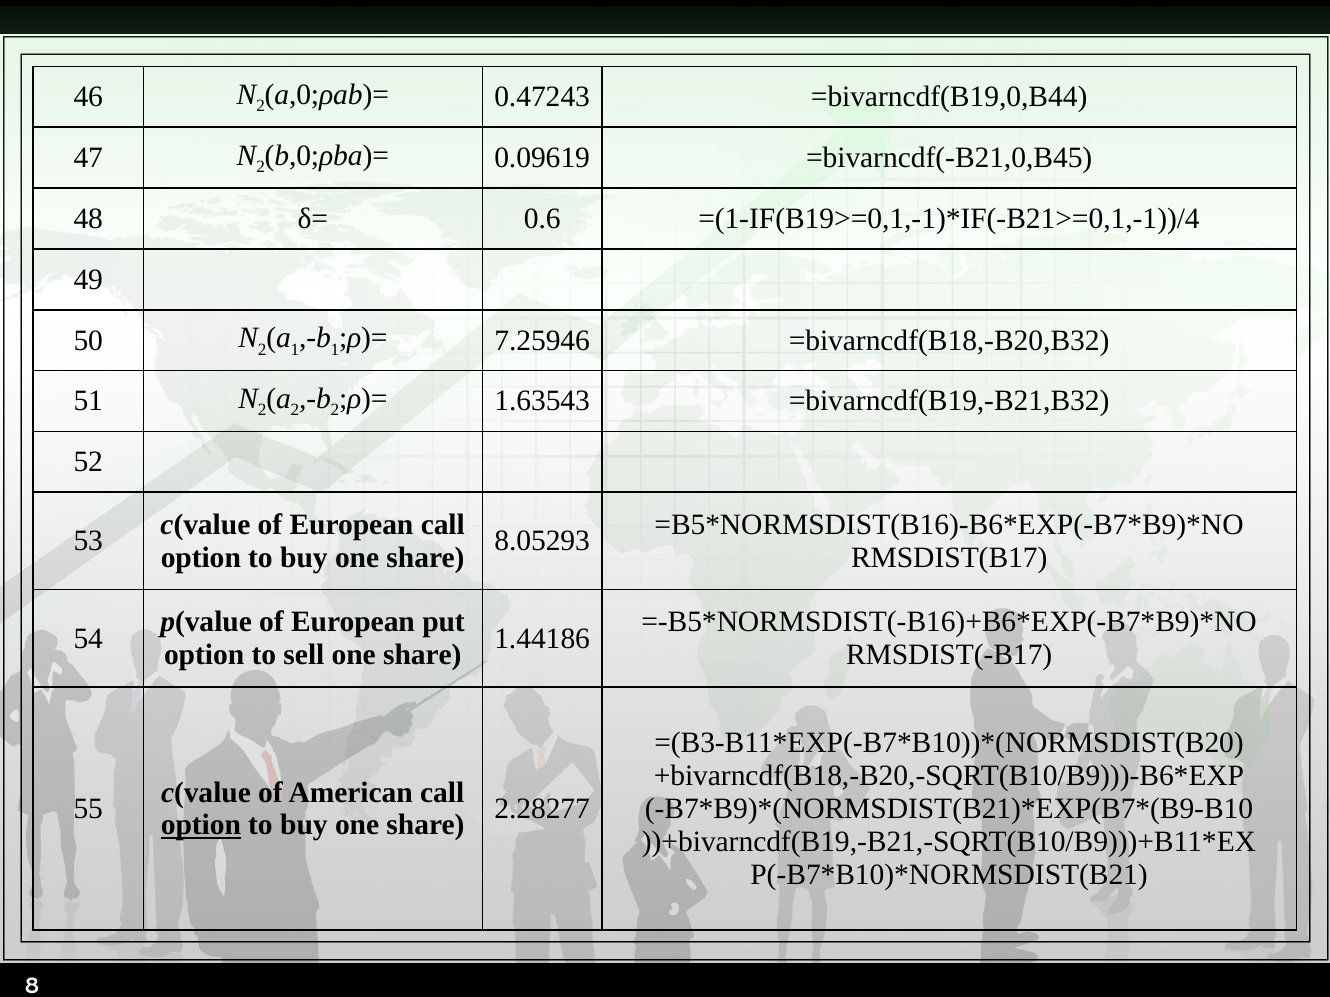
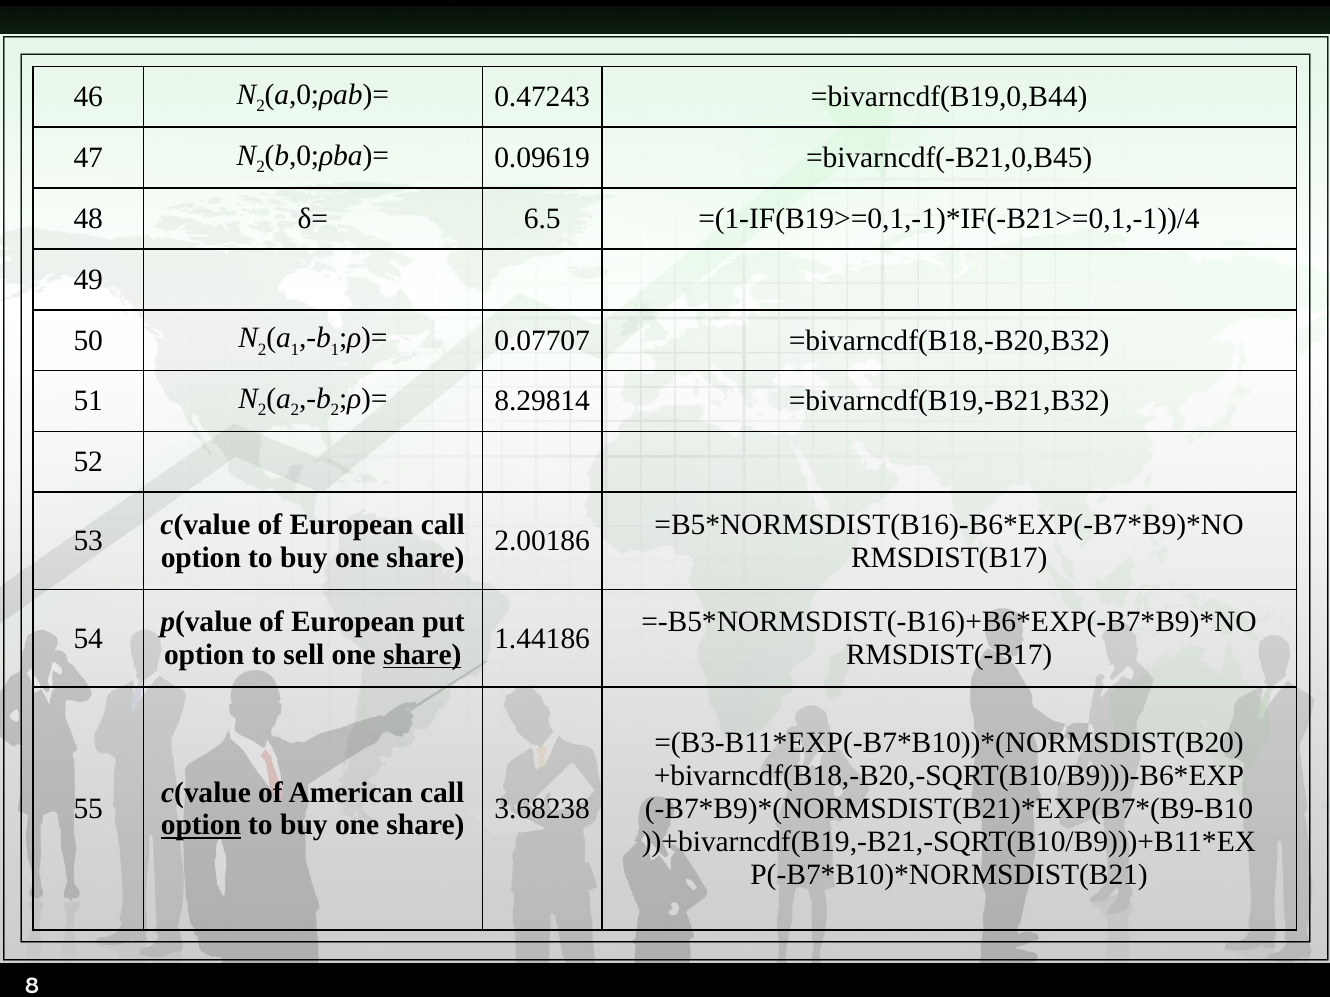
0.6: 0.6 -> 6.5
7.25946: 7.25946 -> 0.07707
1.63543: 1.63543 -> 8.29814
8.05293: 8.05293 -> 2.00186
share at (422, 655) underline: none -> present
2.28277: 2.28277 -> 3.68238
